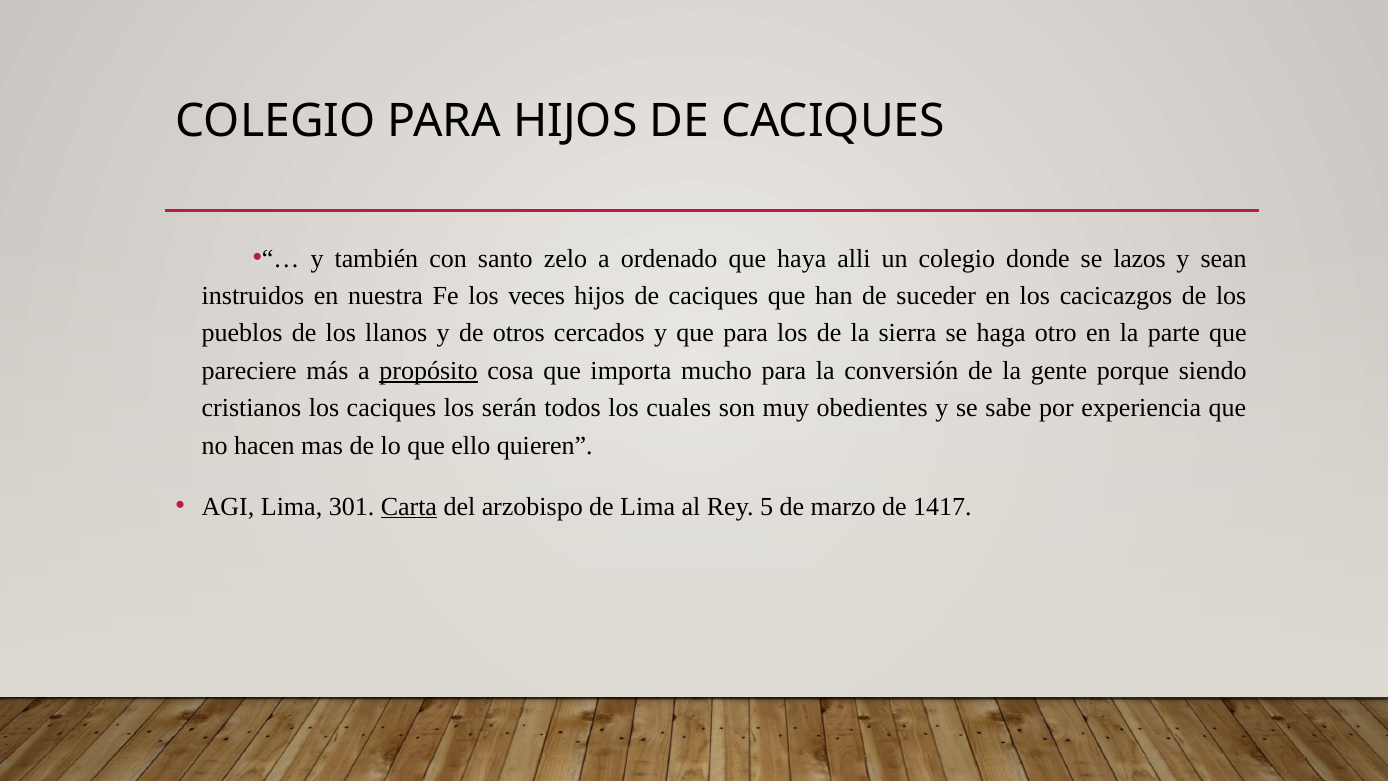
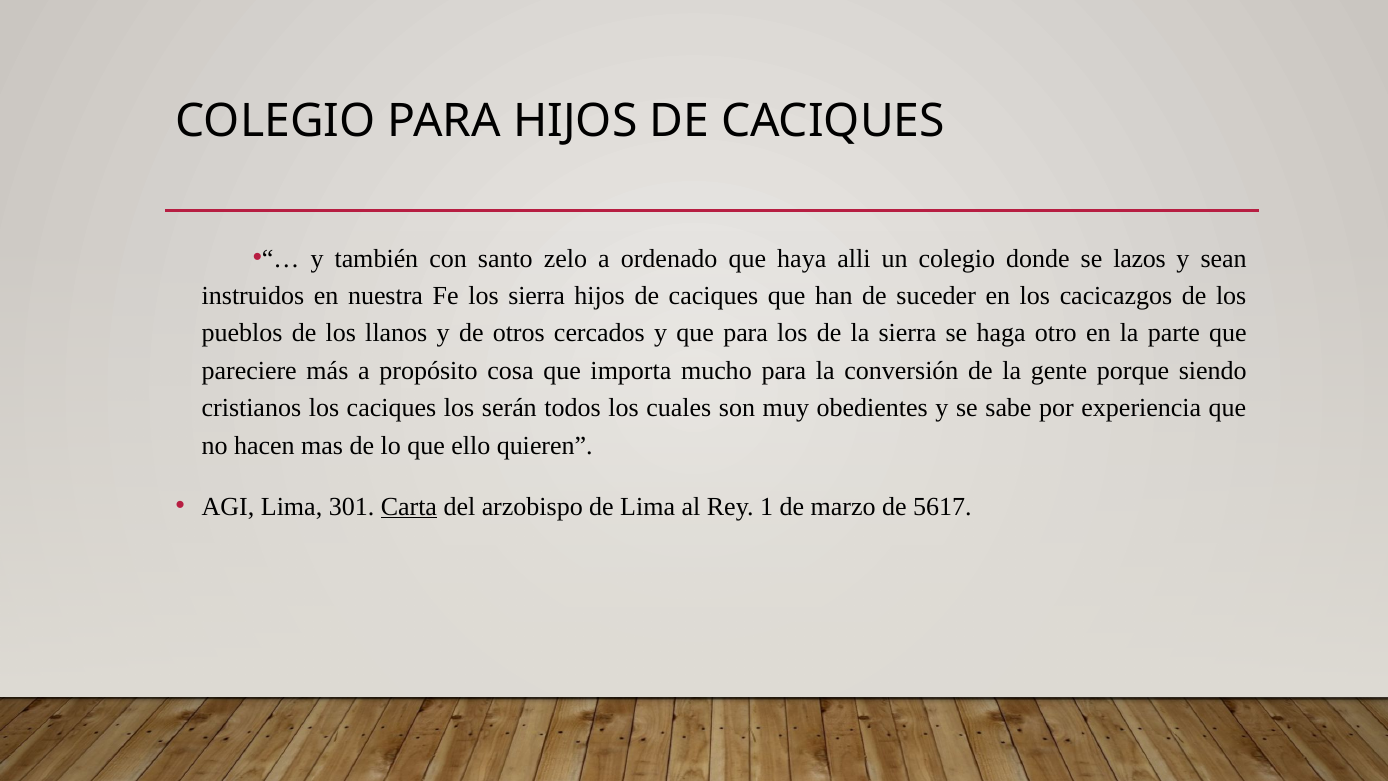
los veces: veces -> sierra
propósito underline: present -> none
5: 5 -> 1
1417: 1417 -> 5617
